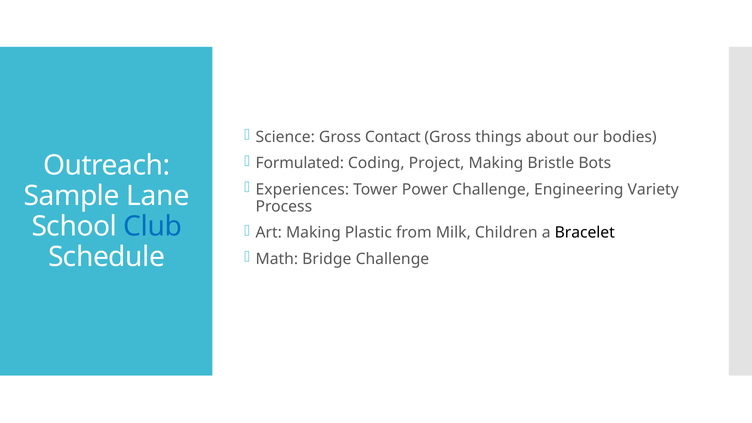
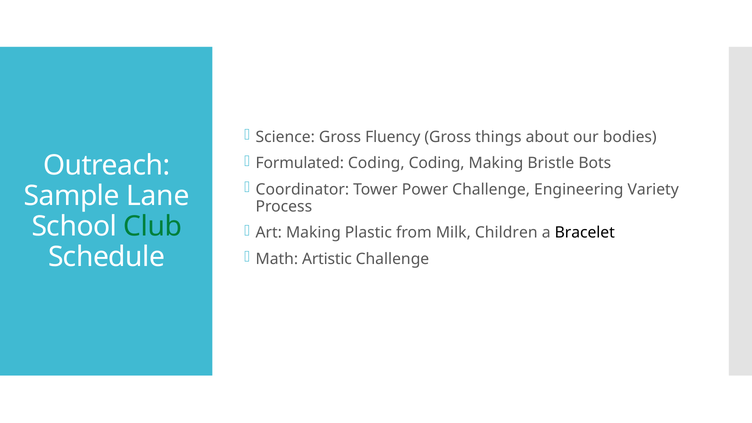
Contact: Contact -> Fluency
Coding Project: Project -> Coding
Experiences: Experiences -> Coordinator
Club colour: blue -> green
Bridge: Bridge -> Artistic
